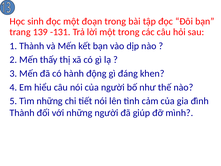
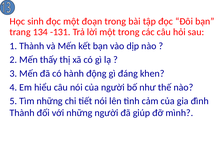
139: 139 -> 134
